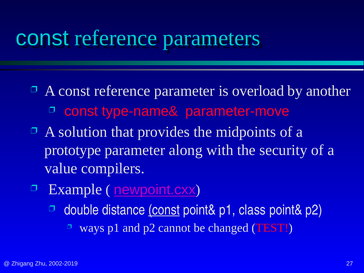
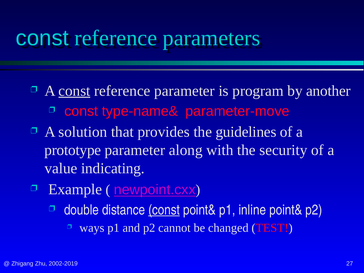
const at (74, 91) underline: none -> present
overload: overload -> program
midpoints: midpoints -> guidelines
compilers: compilers -> indicating
class: class -> inline
